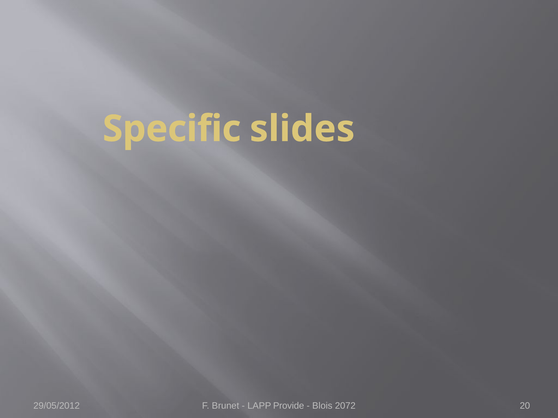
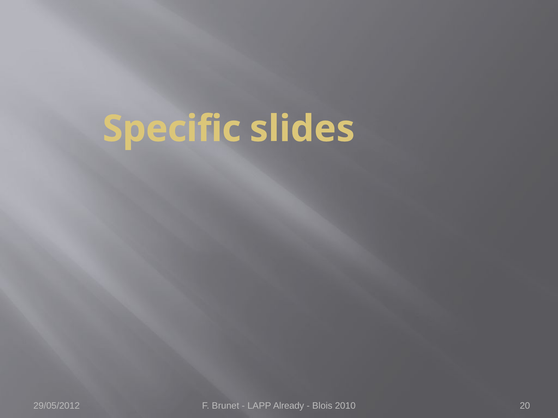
Provide: Provide -> Already
2072: 2072 -> 2010
